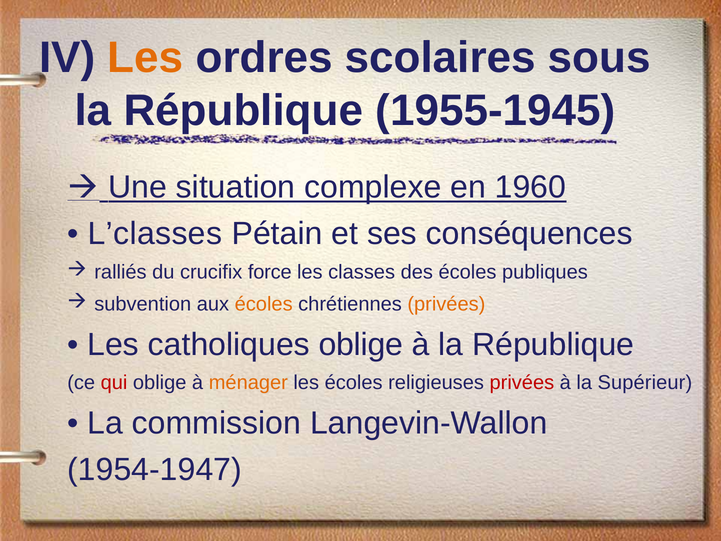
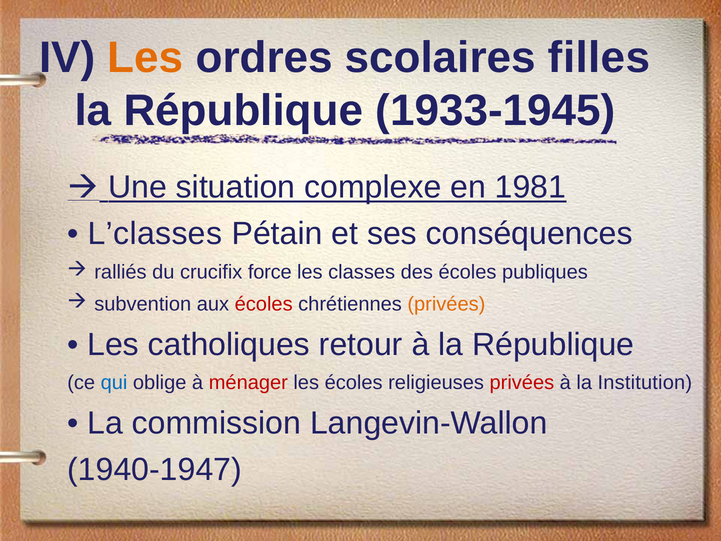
sous: sous -> filles
1955-1945: 1955-1945 -> 1933-1945
1960: 1960 -> 1981
écoles at (264, 304) colour: orange -> red
catholiques oblige: oblige -> retour
qui colour: red -> blue
ménager colour: orange -> red
Supérieur: Supérieur -> Institution
1954-1947: 1954-1947 -> 1940-1947
